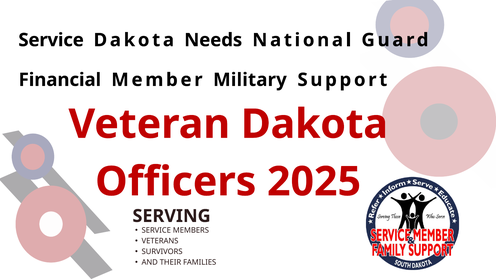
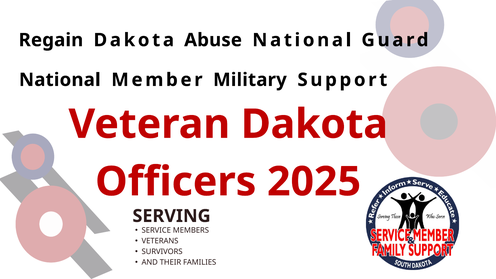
Service at (51, 40): Service -> Regain
Needs: Needs -> Abuse
Financial at (60, 80): Financial -> National
